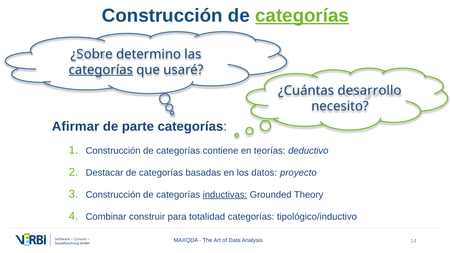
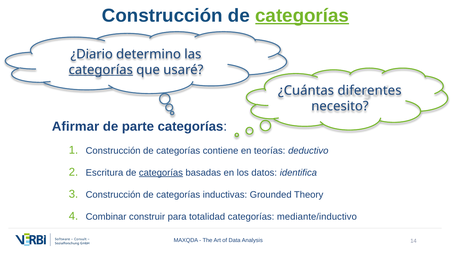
¿Sobre: ¿Sobre -> ¿Diario
desarrollo: desarrollo -> diferentes
Destacar: Destacar -> Escritura
categorías at (161, 173) underline: none -> present
proyecto: proyecto -> identifica
inductivas underline: present -> none
tipológico/inductivo: tipológico/inductivo -> mediante/inductivo
